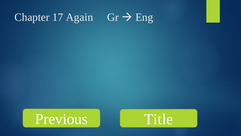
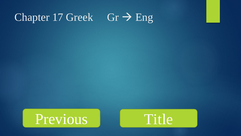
Again: Again -> Greek
